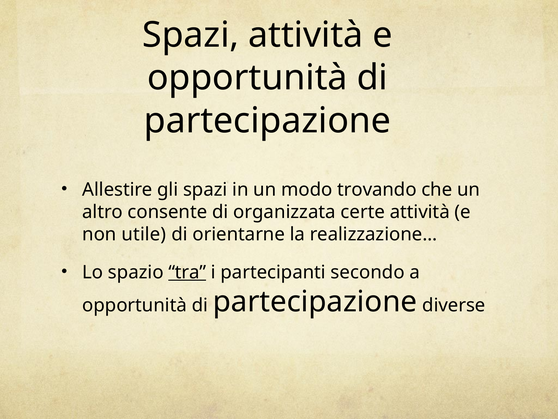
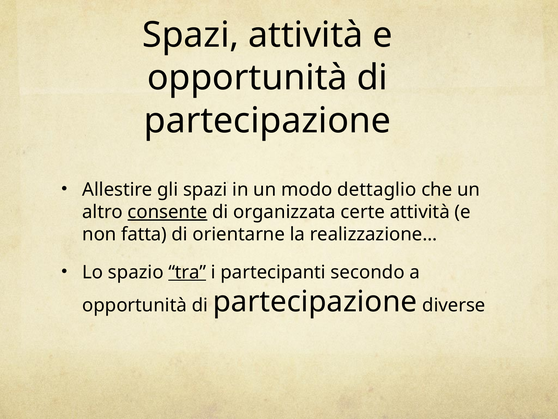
trovando: trovando -> dettaglio
consente underline: none -> present
utile: utile -> fatta
